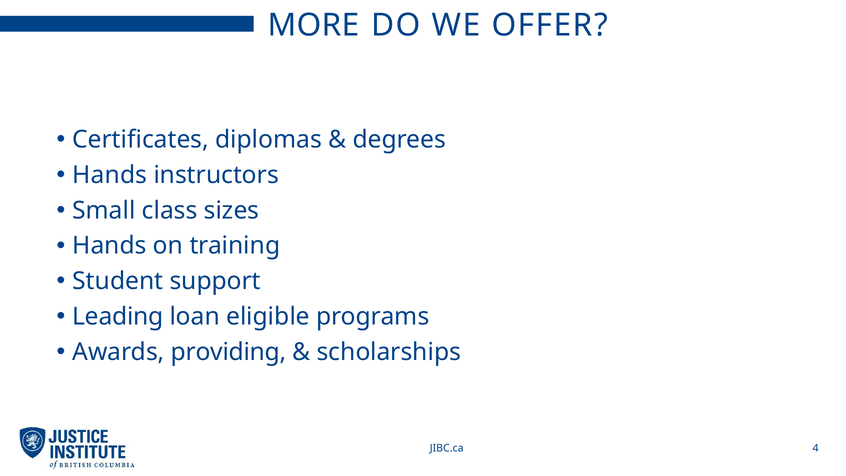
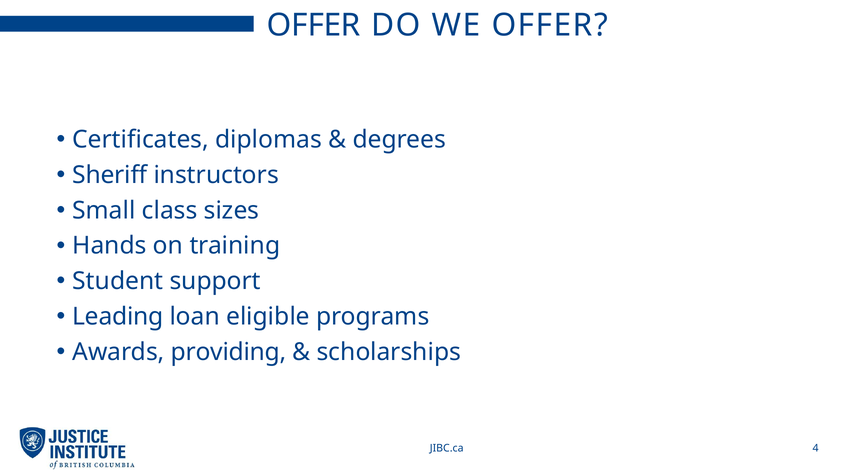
MORE at (313, 25): MORE -> OFFER
Hands at (110, 175): Hands -> Sheriff
